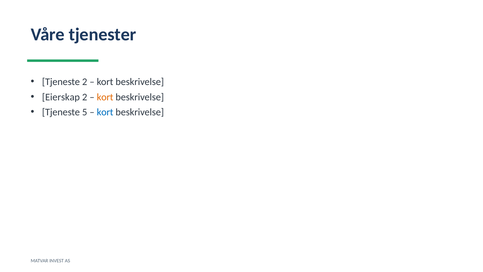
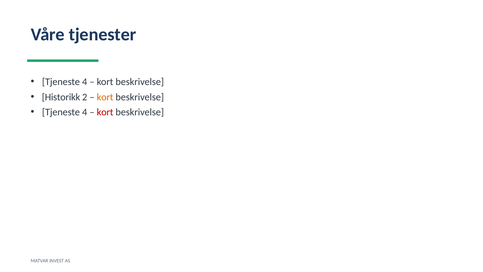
2 at (85, 82): 2 -> 4
Eierskap: Eierskap -> Historikk
5 at (85, 112): 5 -> 4
kort at (105, 112) colour: blue -> red
